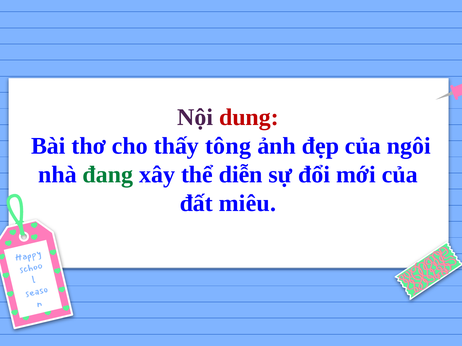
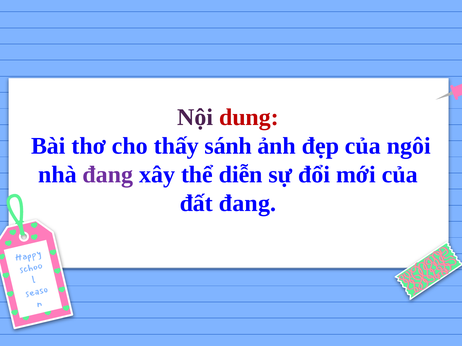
tông: tông -> sánh
đang at (108, 175) colour: green -> purple
đất miêu: miêu -> đang
